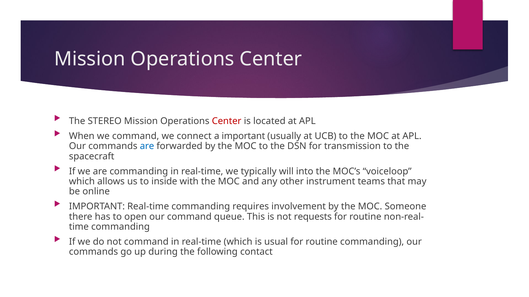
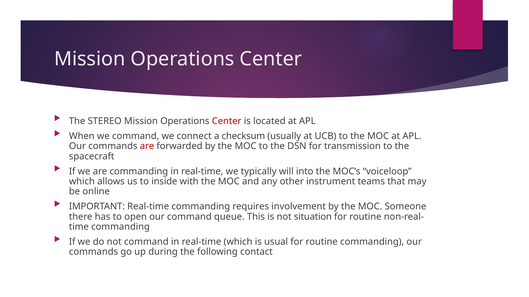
a important: important -> checksum
are at (147, 146) colour: blue -> red
requests: requests -> situation
